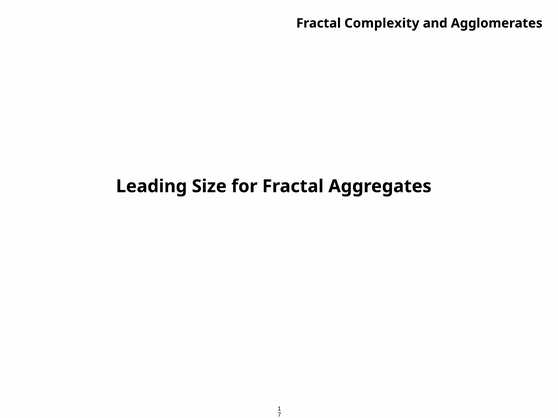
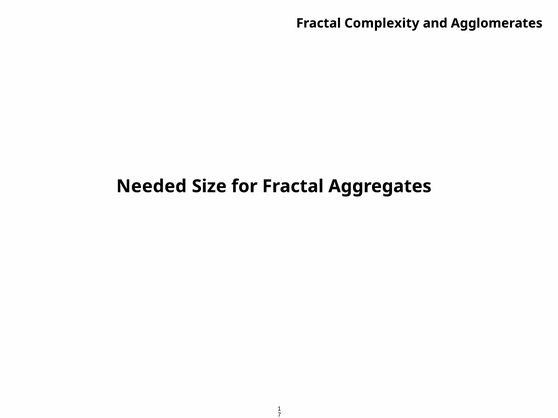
Leading: Leading -> Needed
